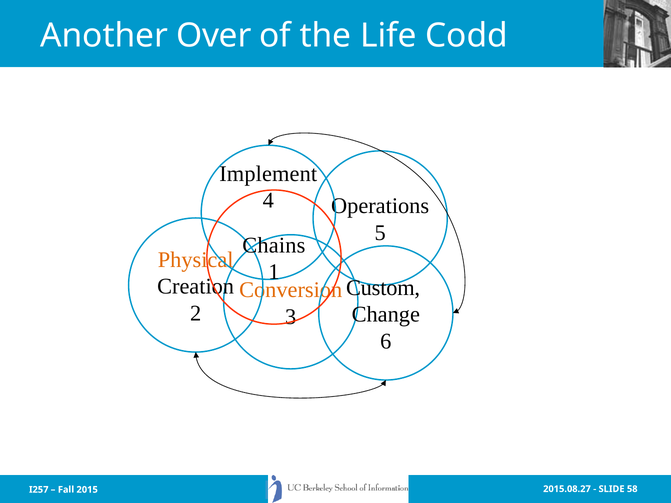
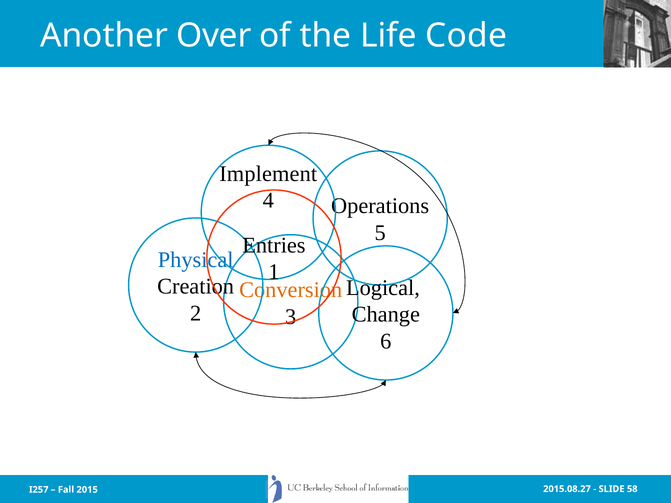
Codd: Codd -> Code
Chains: Chains -> Entries
Physical colour: orange -> blue
Custom: Custom -> Logical
